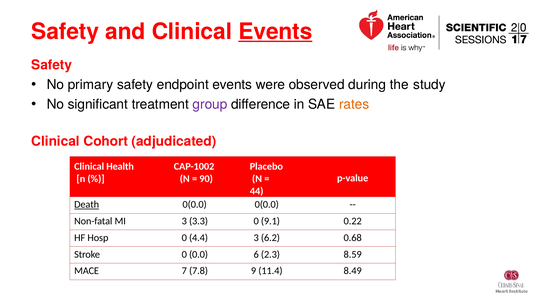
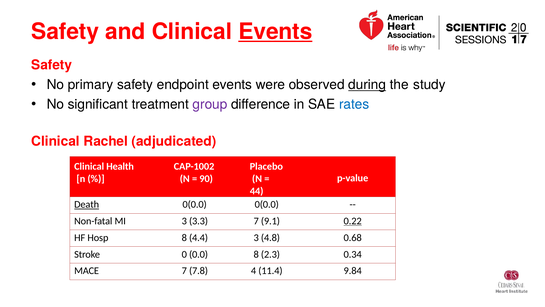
during underline: none -> present
rates colour: orange -> blue
Cohort: Cohort -> Rachel
3.3 0: 0 -> 7
0.22 underline: none -> present
Hosp 0: 0 -> 8
6.2: 6.2 -> 4.8
0.0 6: 6 -> 8
8.59: 8.59 -> 0.34
9: 9 -> 4
8.49: 8.49 -> 9.84
